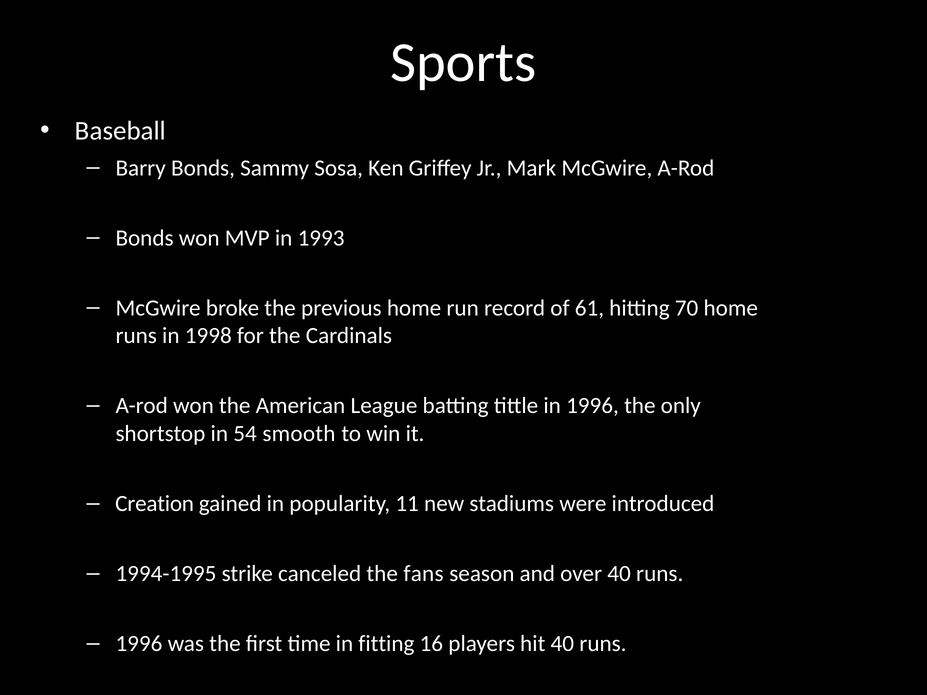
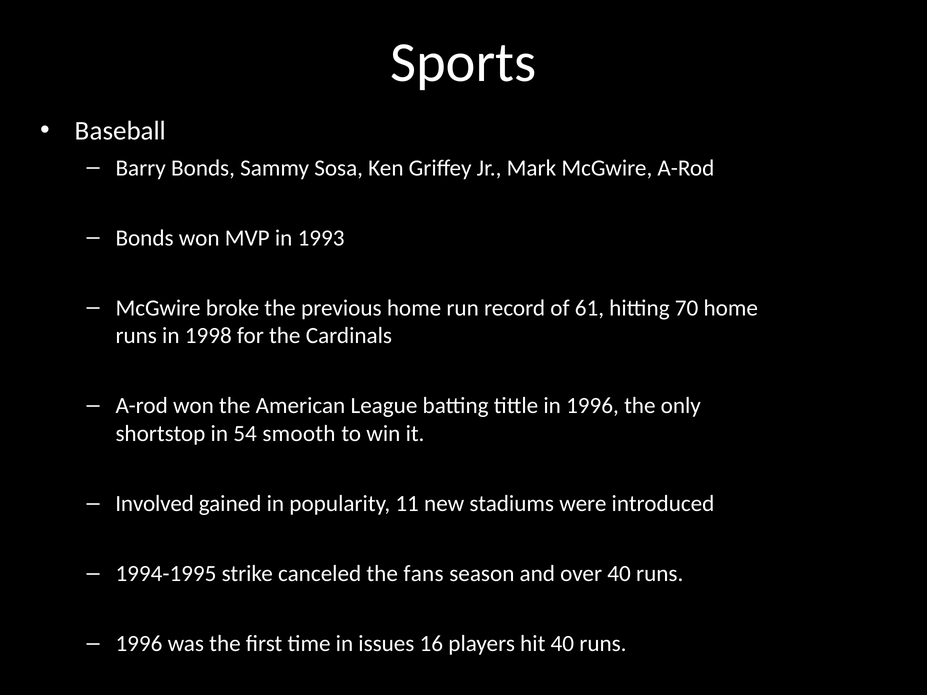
Creation: Creation -> Involved
fitting: fitting -> issues
